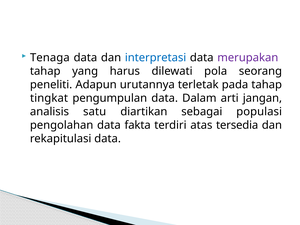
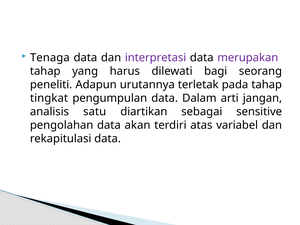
interpretasi colour: blue -> purple
pola: pola -> bagi
populasi: populasi -> sensitive
fakta: fakta -> akan
tersedia: tersedia -> variabel
